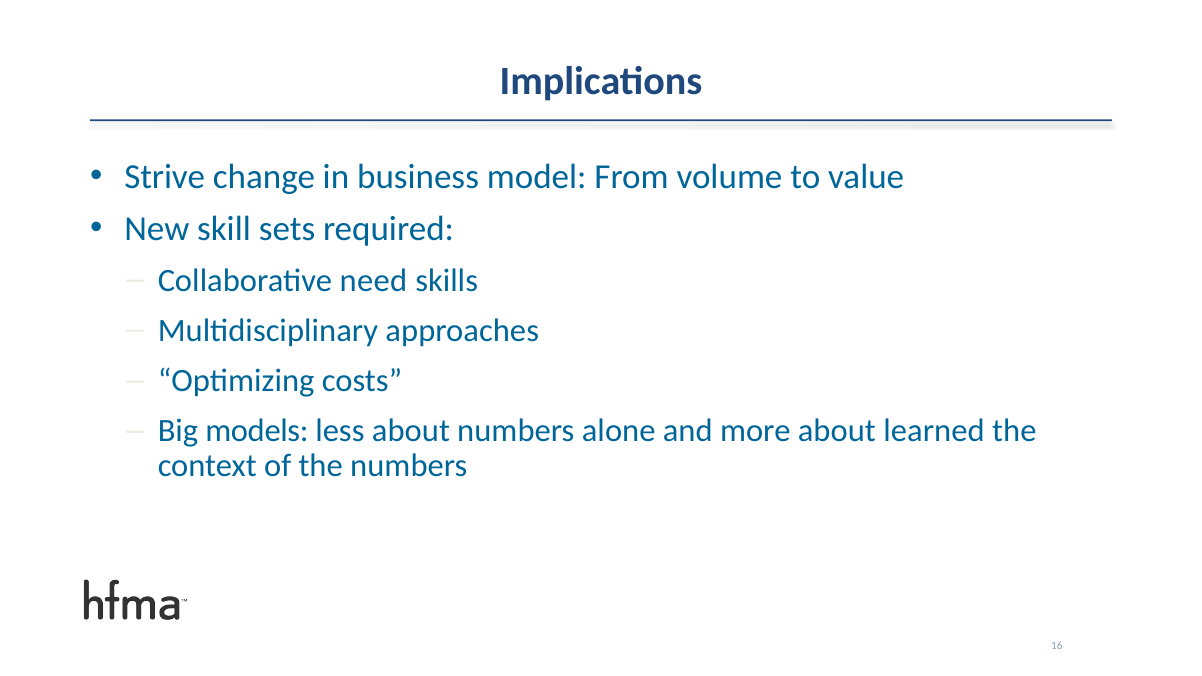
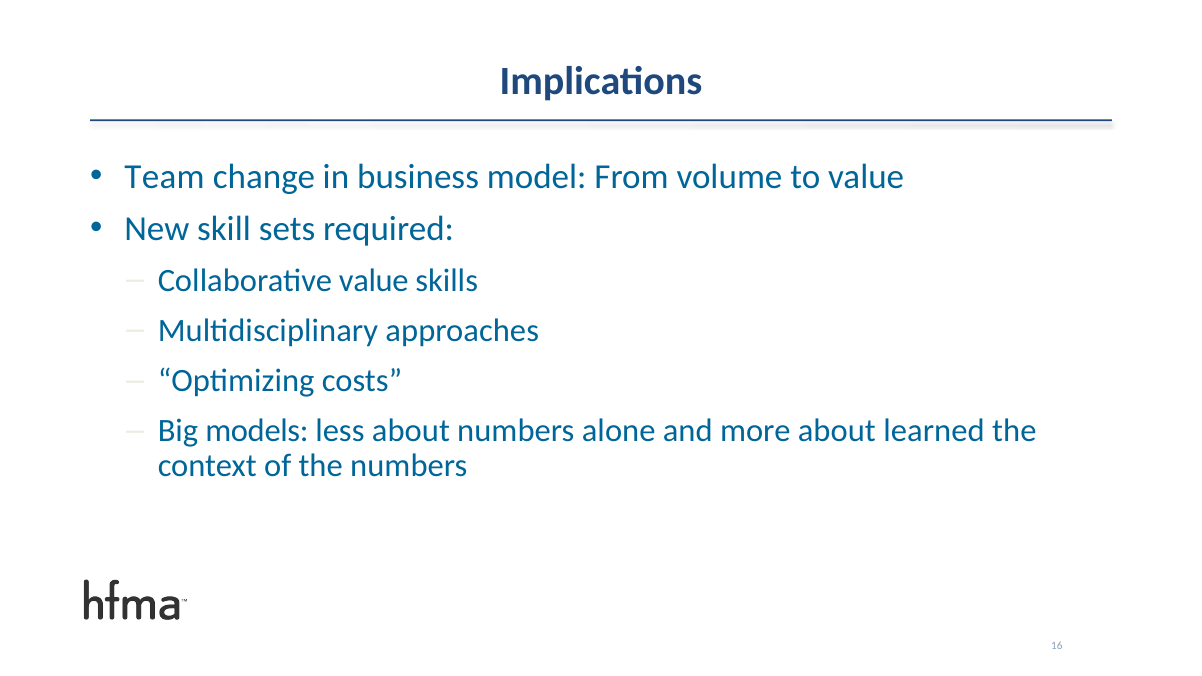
Strive: Strive -> Team
Collaborative need: need -> value
